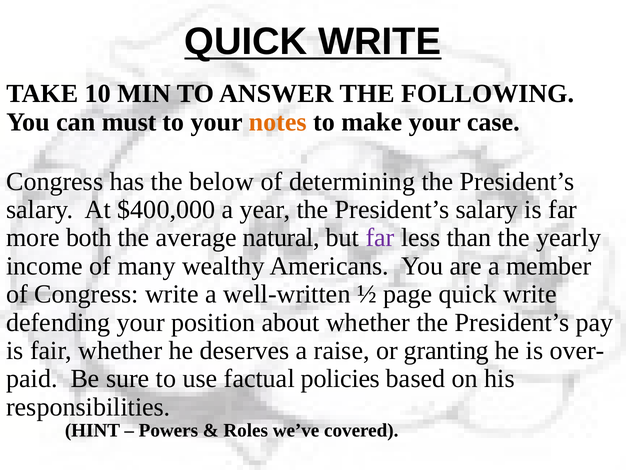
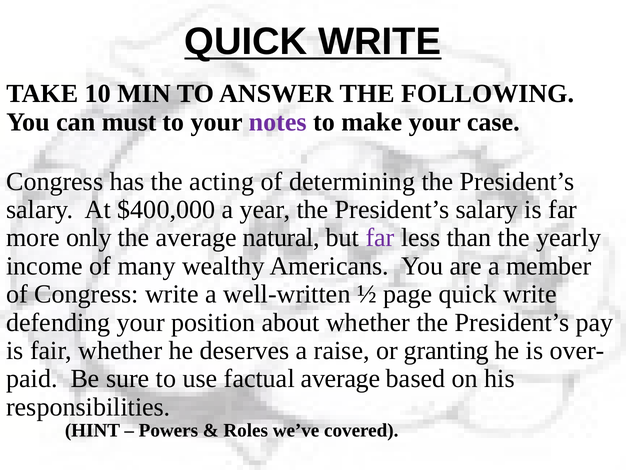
notes colour: orange -> purple
below: below -> acting
both: both -> only
factual policies: policies -> average
